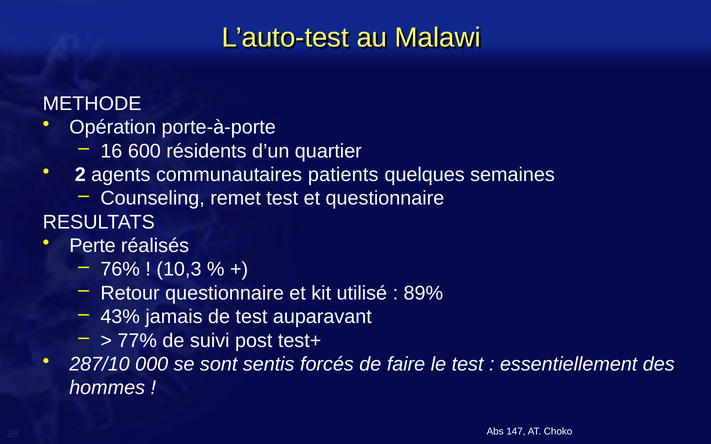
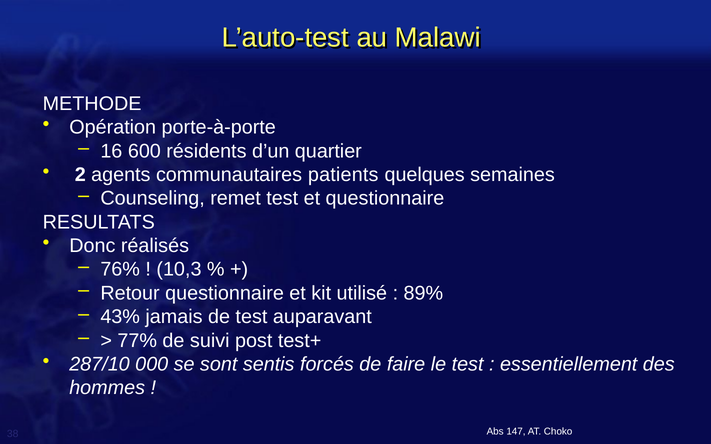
Perte: Perte -> Donc
